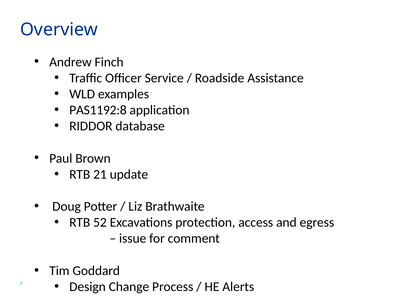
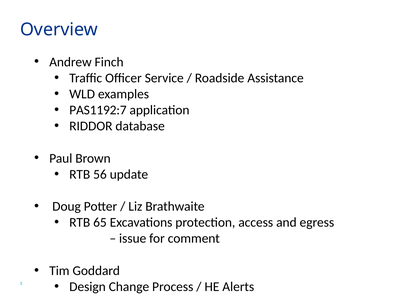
PAS1192:8: PAS1192:8 -> PAS1192:7
21: 21 -> 56
52: 52 -> 65
